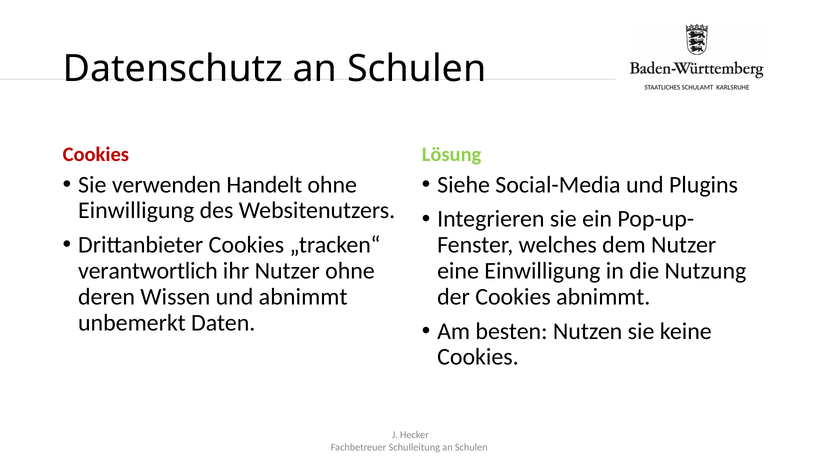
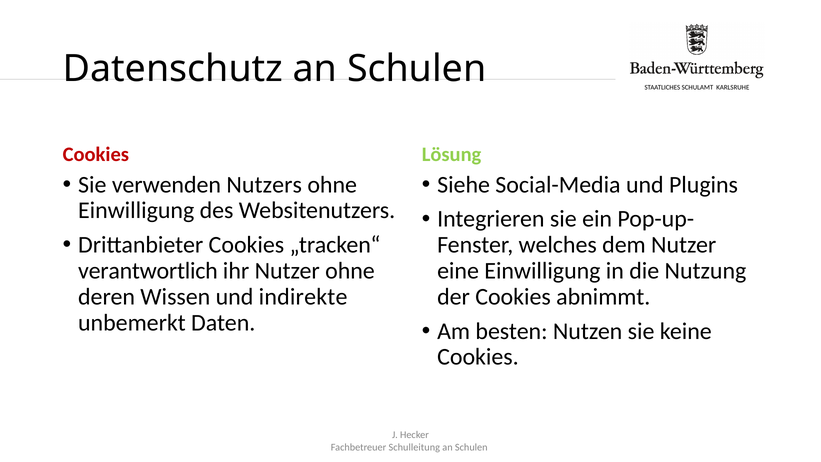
Handelt: Handelt -> Nutzers
und abnimmt: abnimmt -> indirekte
